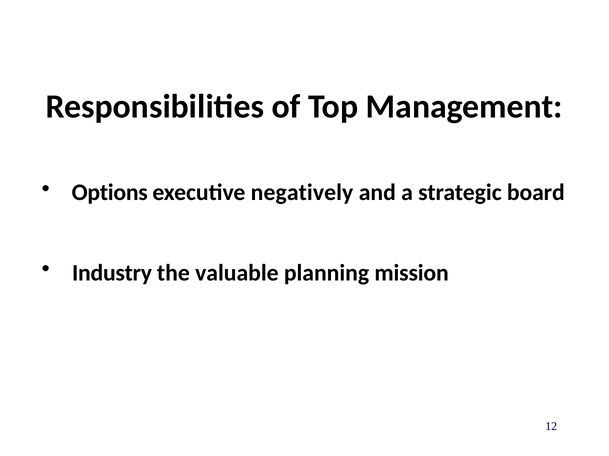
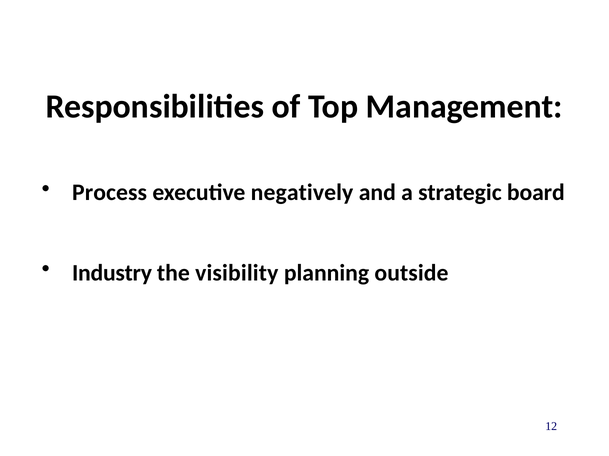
Options: Options -> Process
valuable: valuable -> visibility
mission: mission -> outside
